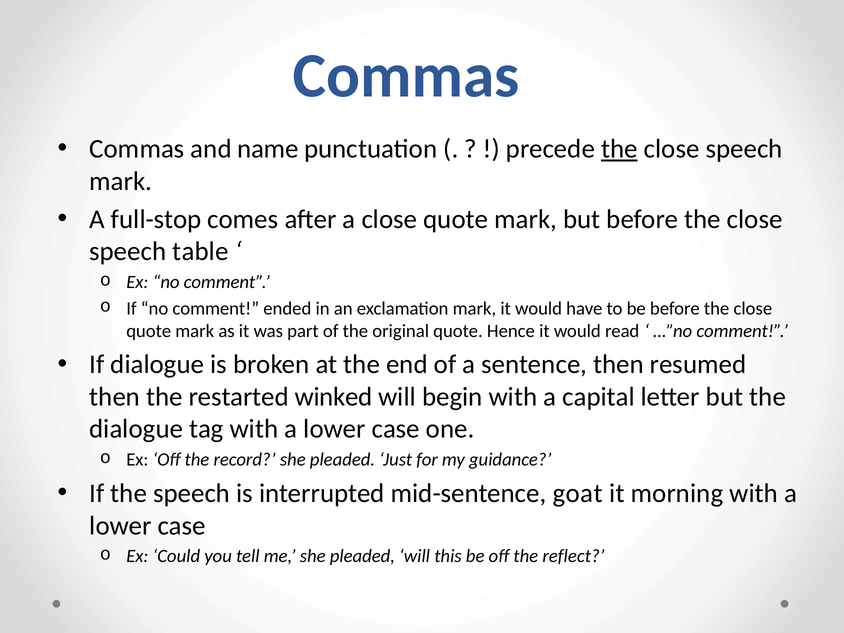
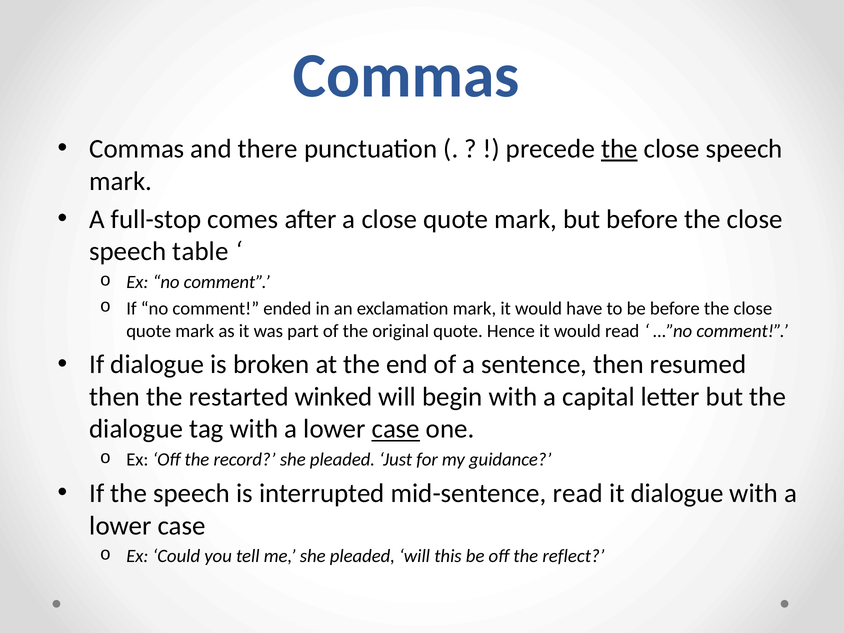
name: name -> there
case at (396, 429) underline: none -> present
mid-sentence goat: goat -> read
it morning: morning -> dialogue
